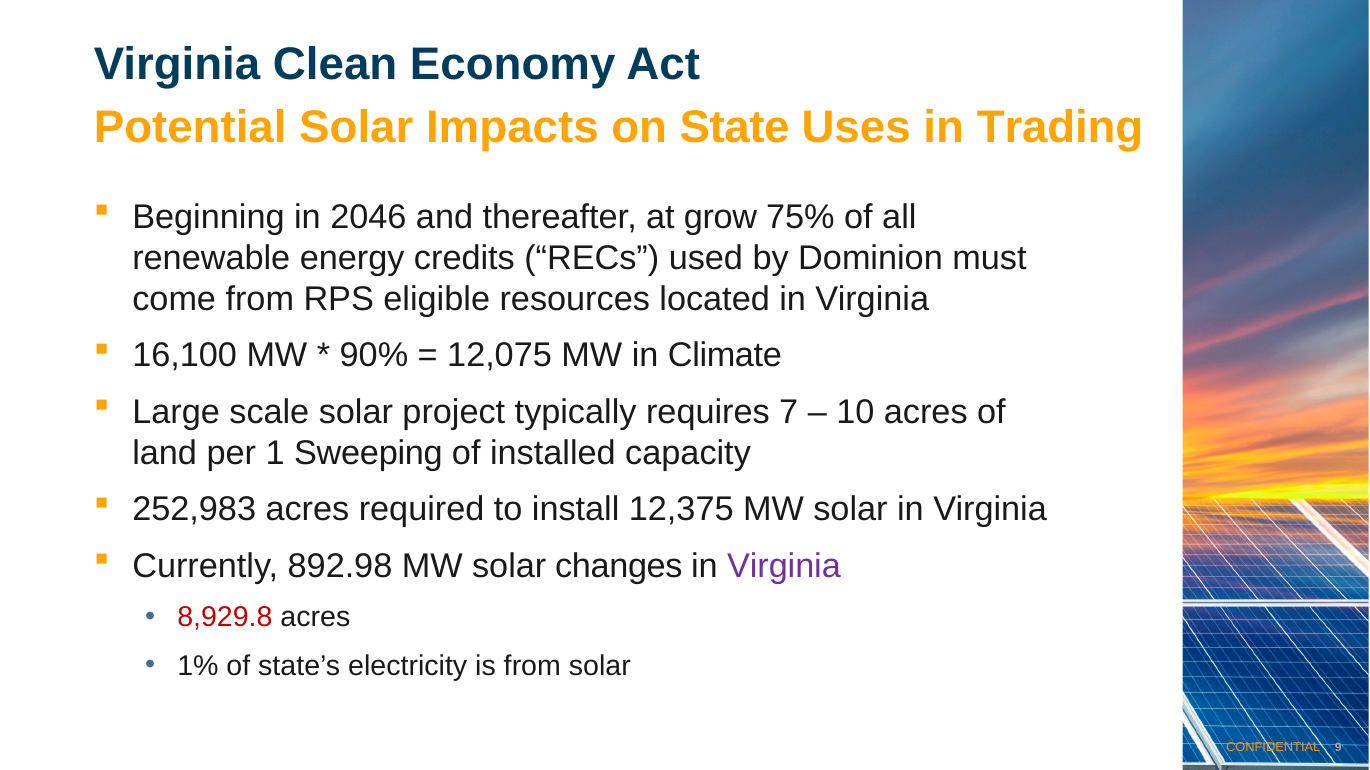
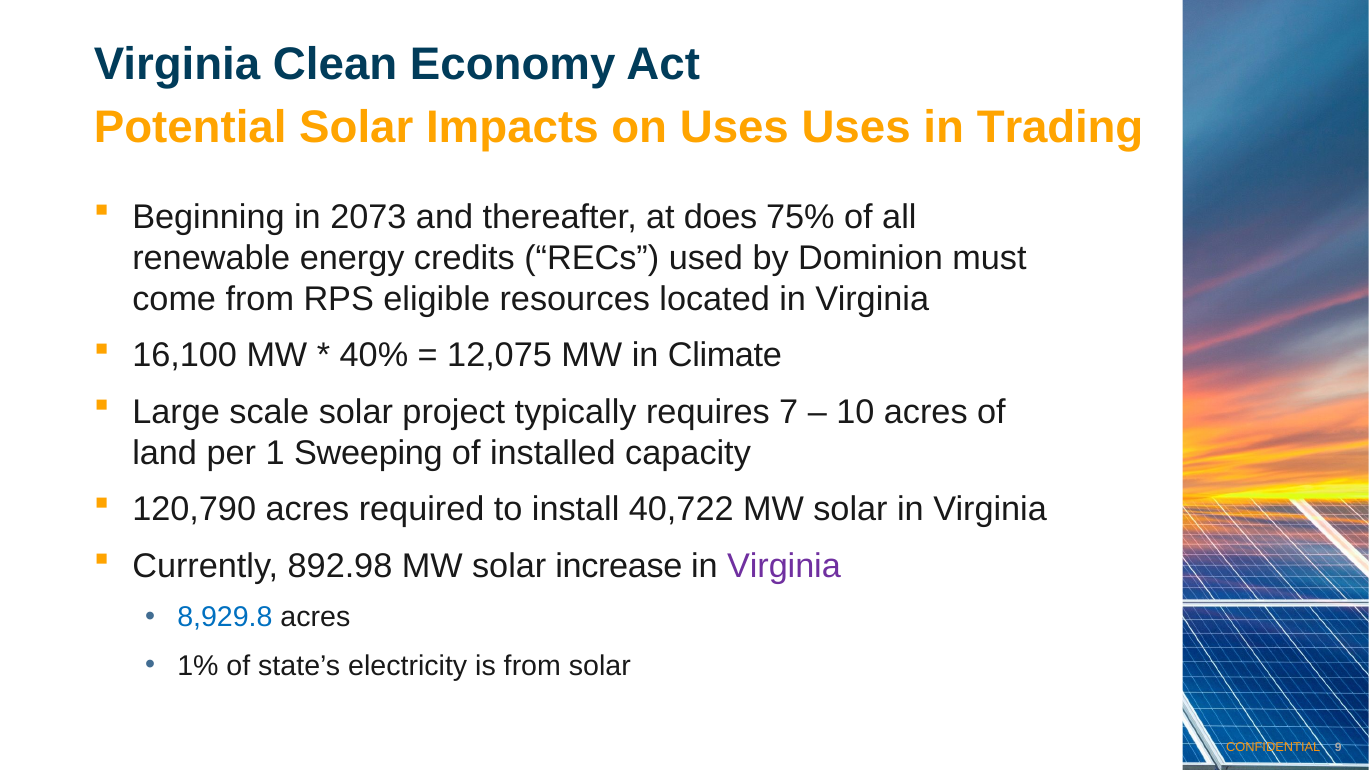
on State: State -> Uses
2046: 2046 -> 2073
grow: grow -> does
90%: 90% -> 40%
252,983: 252,983 -> 120,790
12,375: 12,375 -> 40,722
changes: changes -> increase
8,929.8 colour: red -> blue
